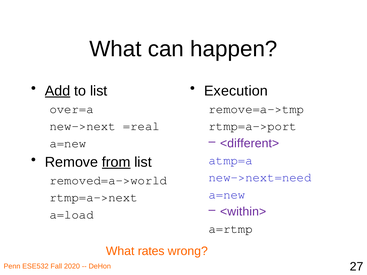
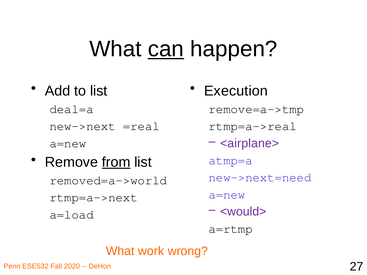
can underline: none -> present
Add underline: present -> none
over=a: over=a -> deal=a
rtmp=a->port: rtmp=a->port -> rtmp=a->real
<different>: <different> -> <airplane>
<within>: <within> -> <would>
rates: rates -> work
